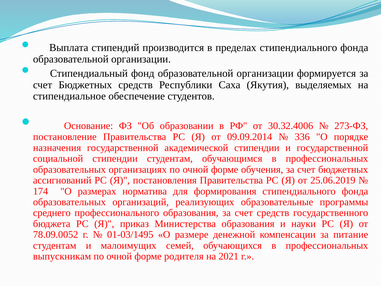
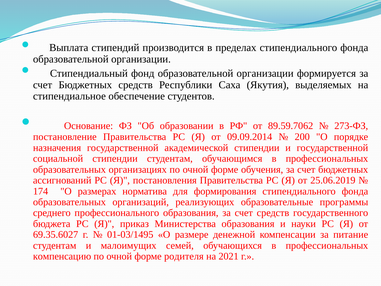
30.32.4006: 30.32.4006 -> 89.59.7062
336: 336 -> 200
78.09.0052: 78.09.0052 -> 69.35.6027
выпускникам: выпускникам -> компенсацию
